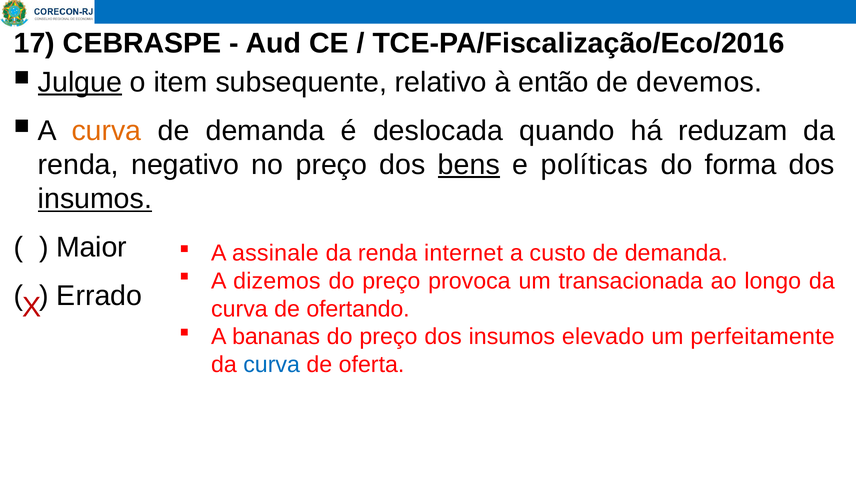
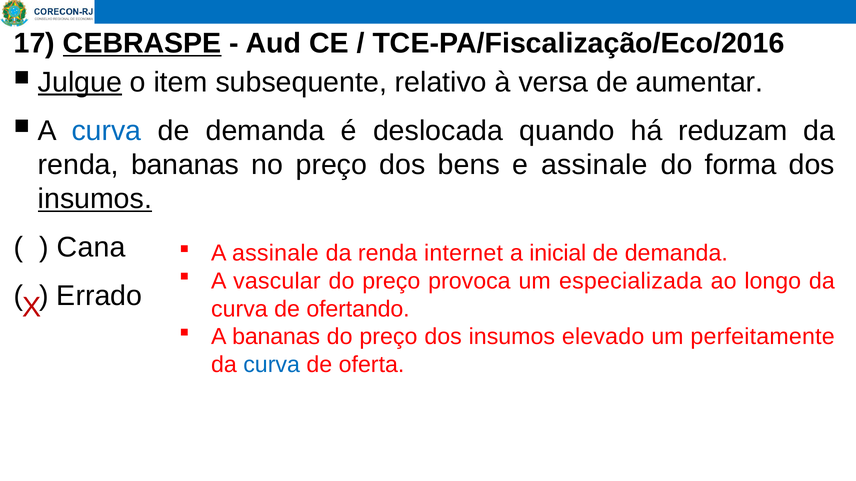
CEBRASPE underline: none -> present
então: então -> versa
devemos: devemos -> aumentar
curva at (106, 131) colour: orange -> blue
renda negativo: negativo -> bananas
bens underline: present -> none
e políticas: políticas -> assinale
Maior: Maior -> Cana
custo: custo -> inicial
dizemos: dizemos -> vascular
transacionada: transacionada -> especializada
